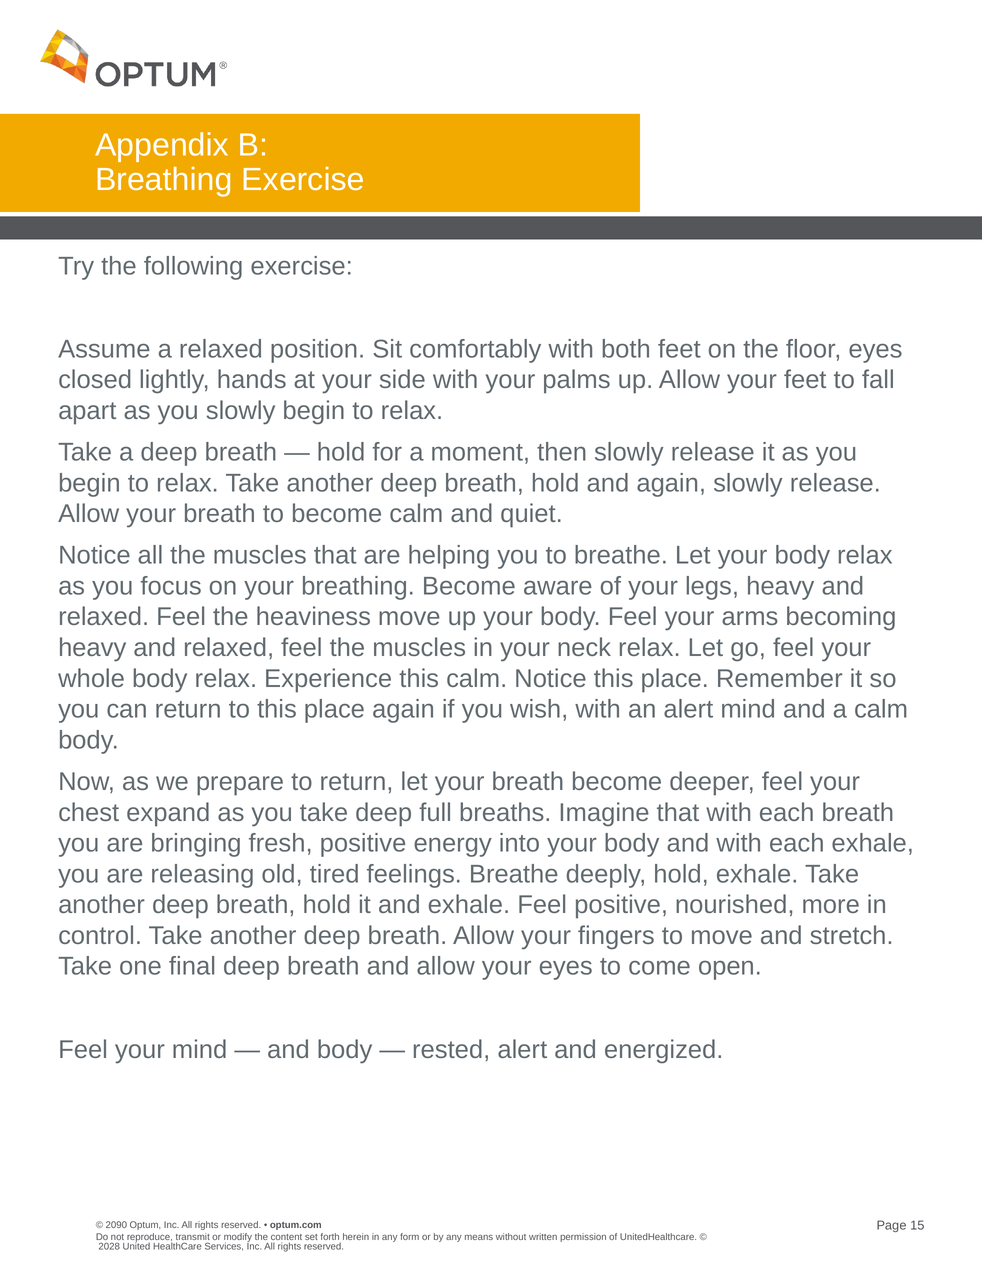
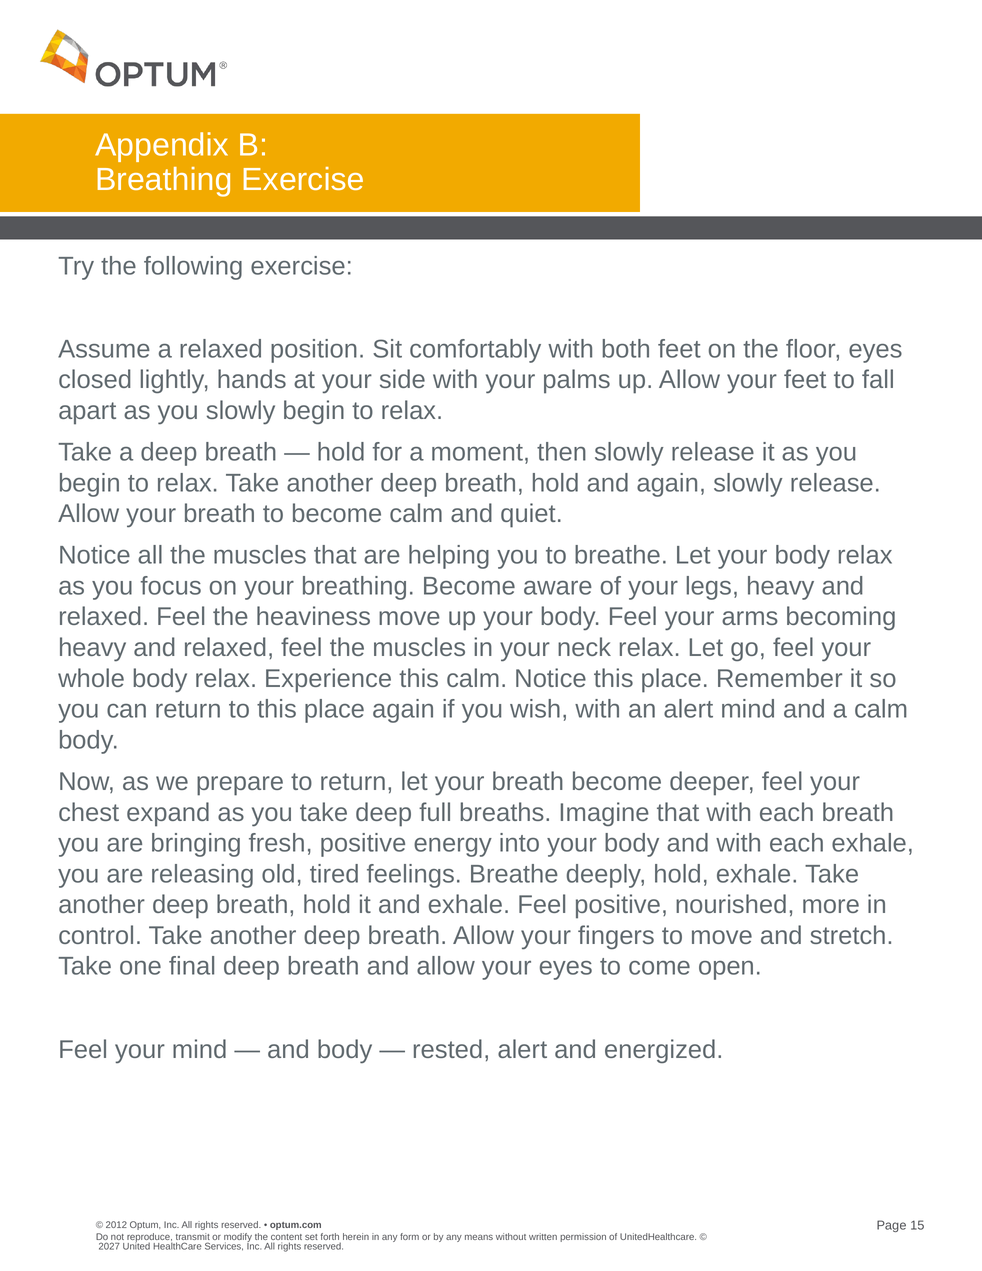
2090: 2090 -> 2012
2028: 2028 -> 2027
